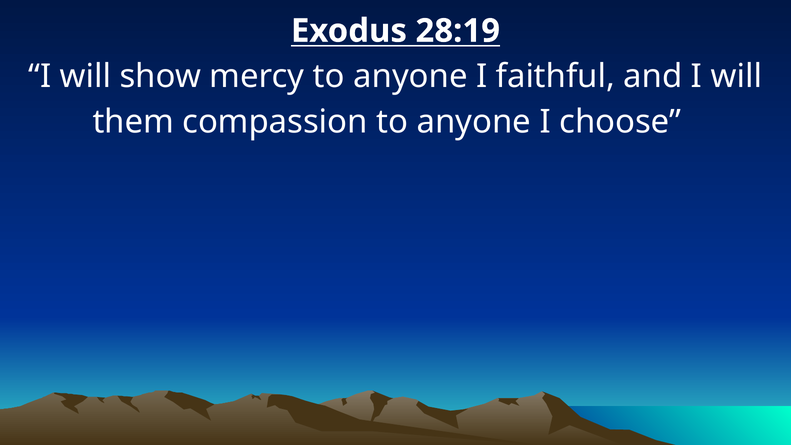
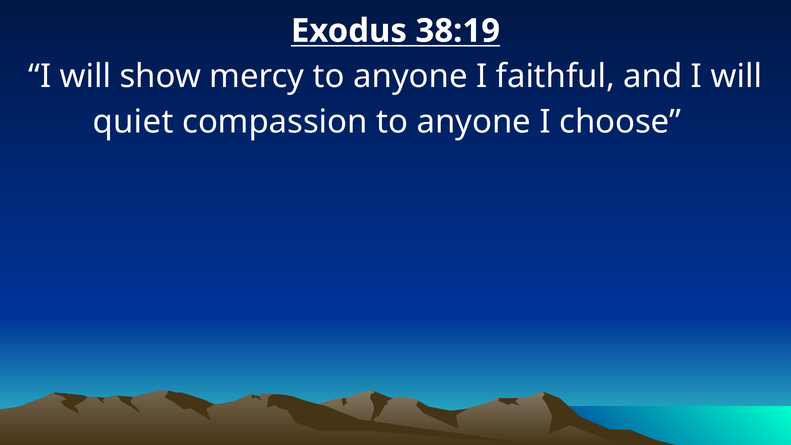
28:19: 28:19 -> 38:19
them: them -> quiet
